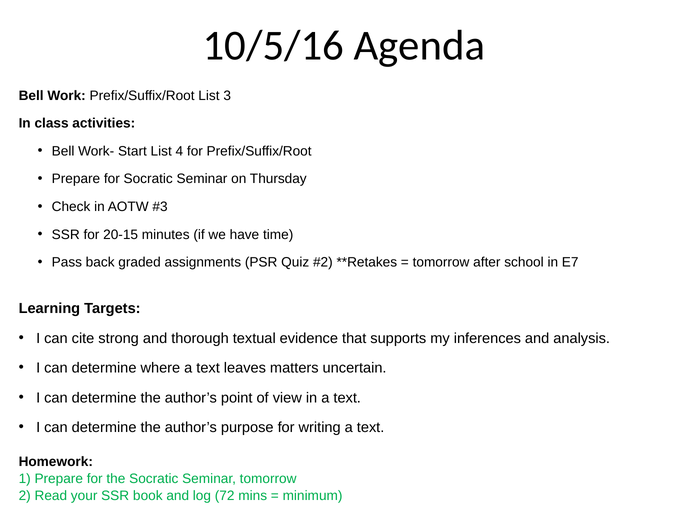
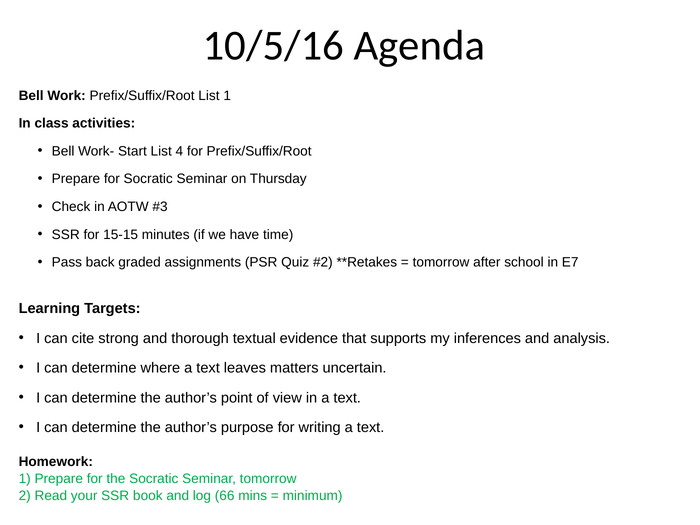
List 3: 3 -> 1
20-15: 20-15 -> 15-15
72: 72 -> 66
